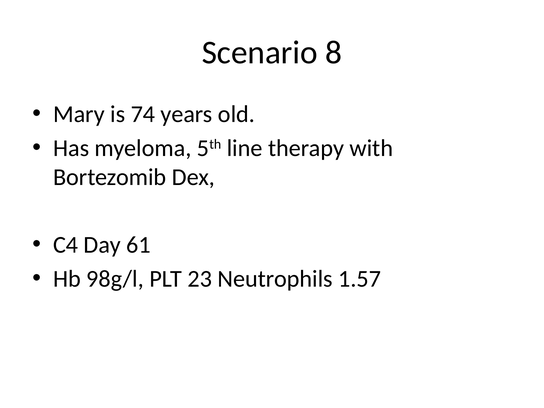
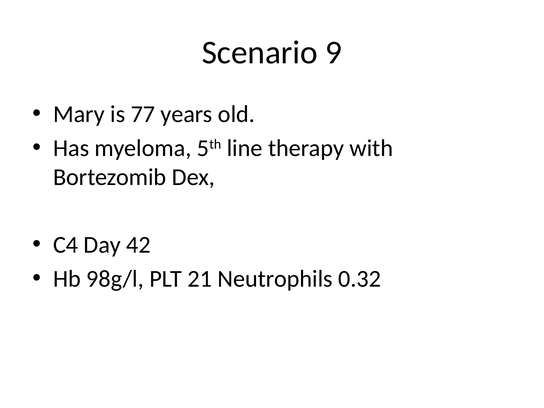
8: 8 -> 9
74: 74 -> 77
61: 61 -> 42
23: 23 -> 21
1.57: 1.57 -> 0.32
